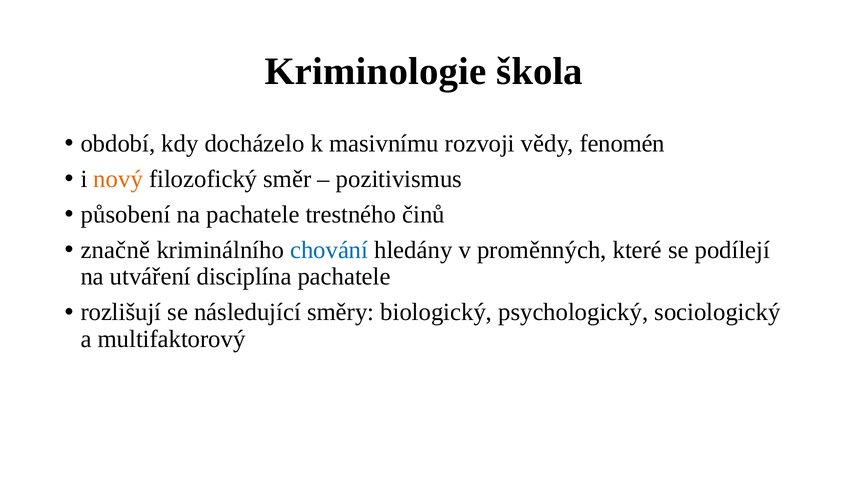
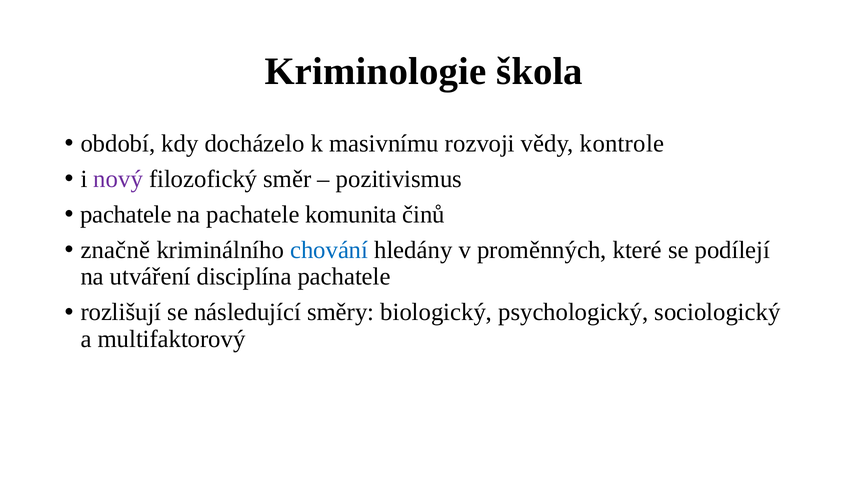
fenomén: fenomén -> kontrole
nový colour: orange -> purple
působení at (126, 214): působení -> pachatele
trestného: trestného -> komunita
